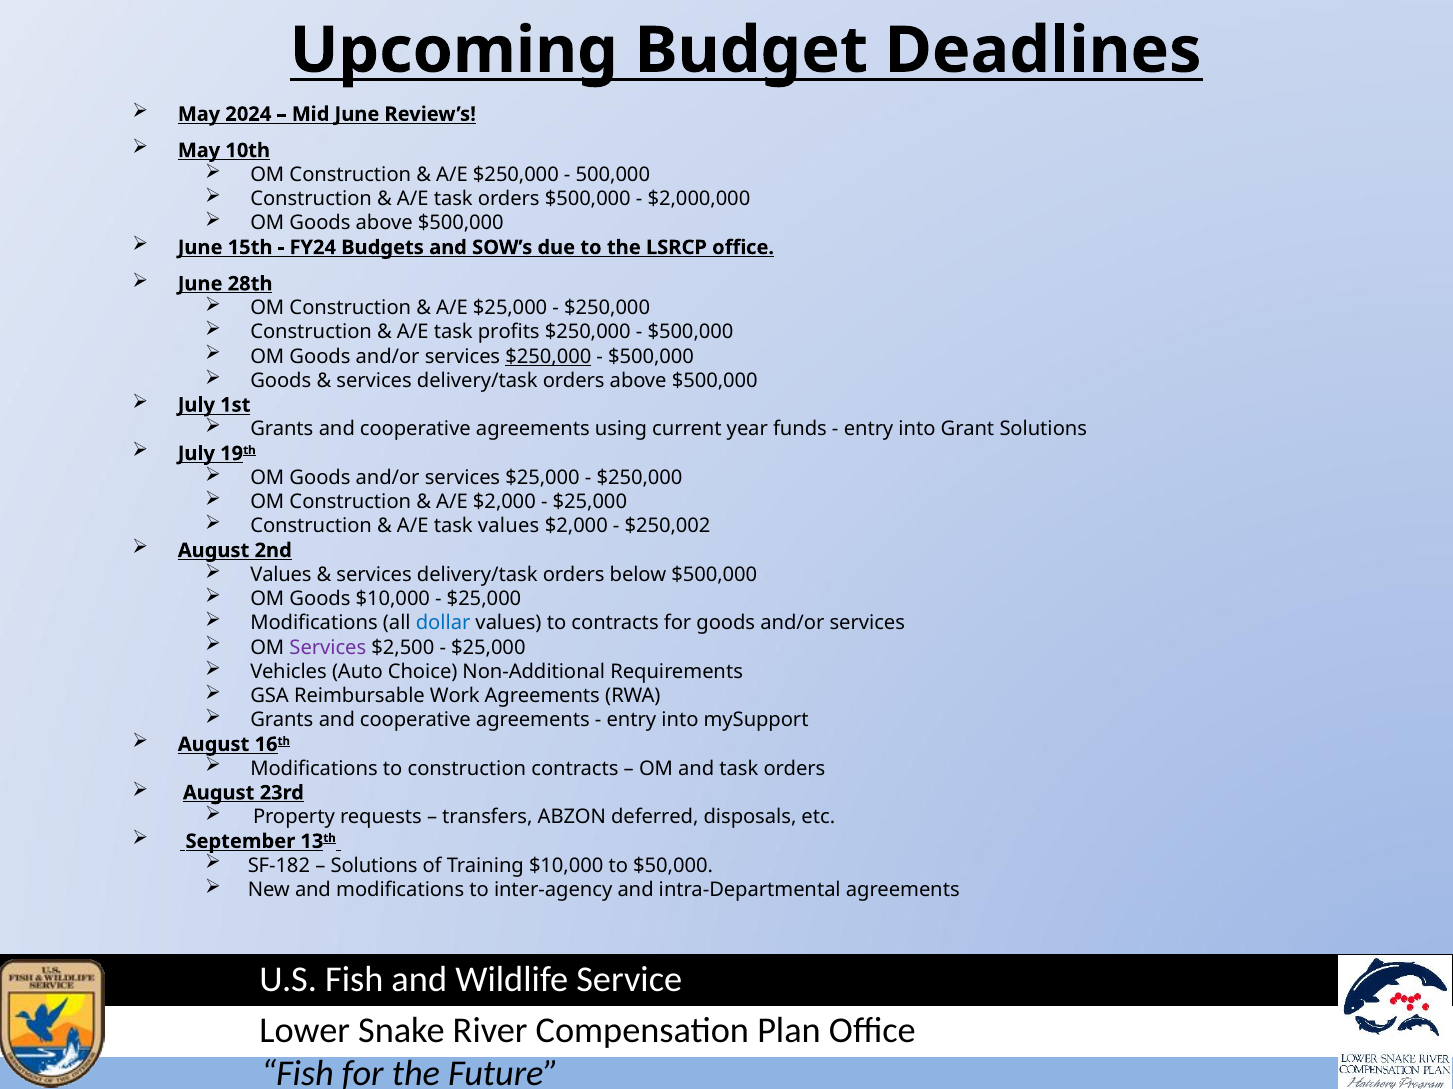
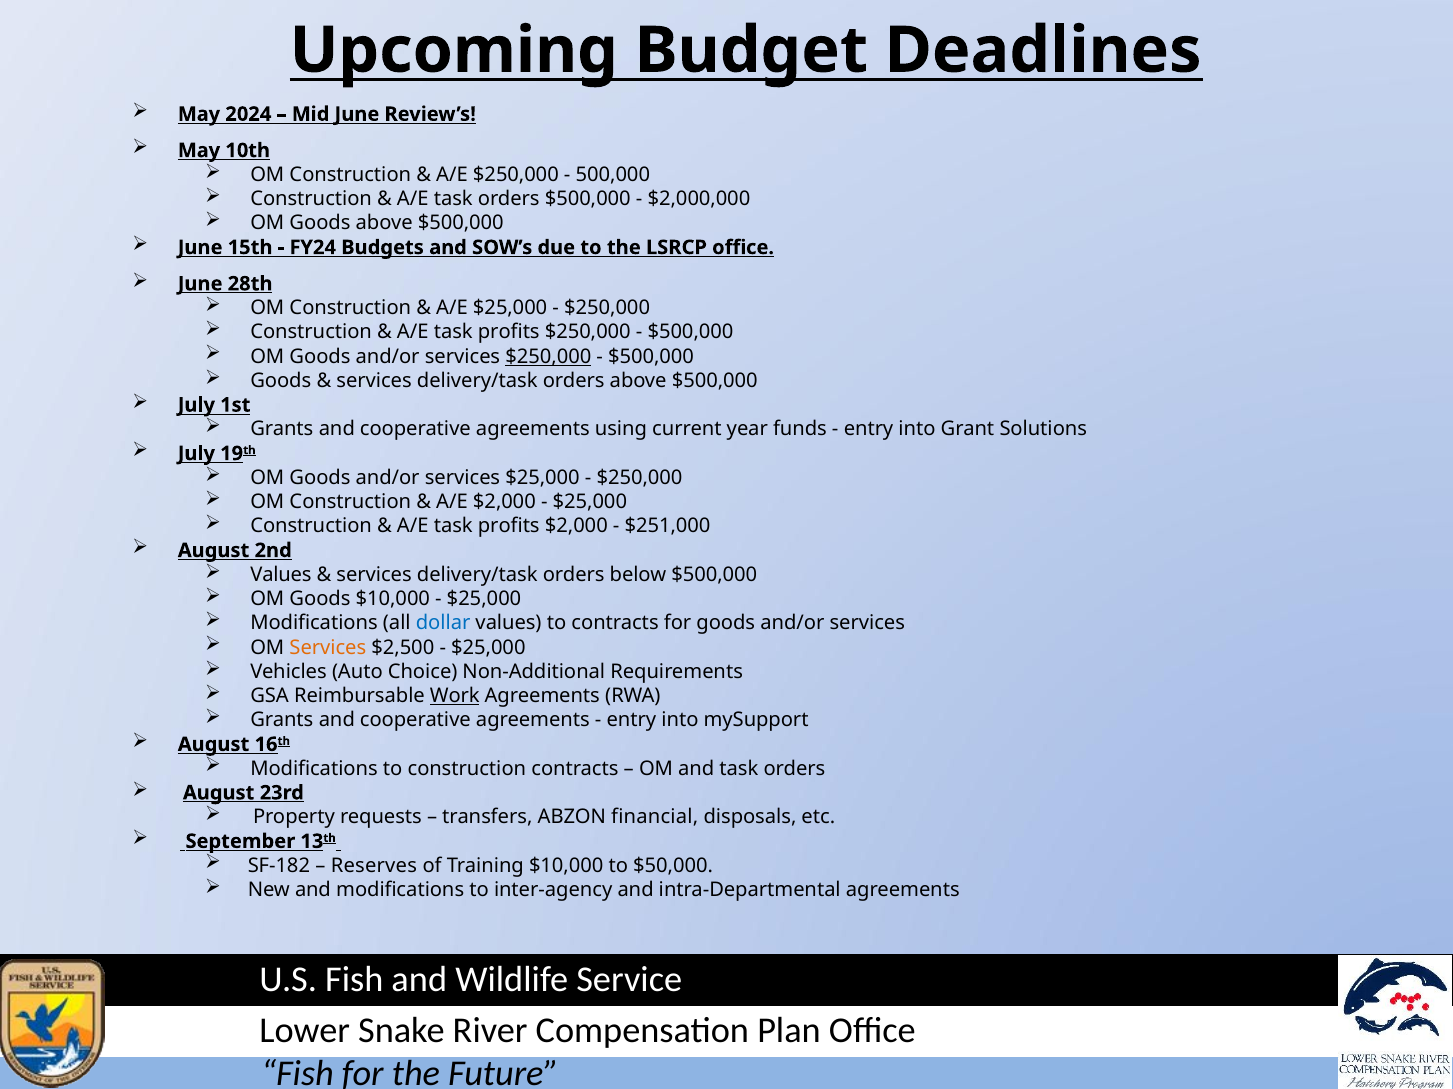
values at (509, 527): values -> profits
$250,002: $250,002 -> $251,000
Services at (328, 648) colour: purple -> orange
Work underline: none -> present
deferred: deferred -> financial
Solutions at (374, 866): Solutions -> Reserves
